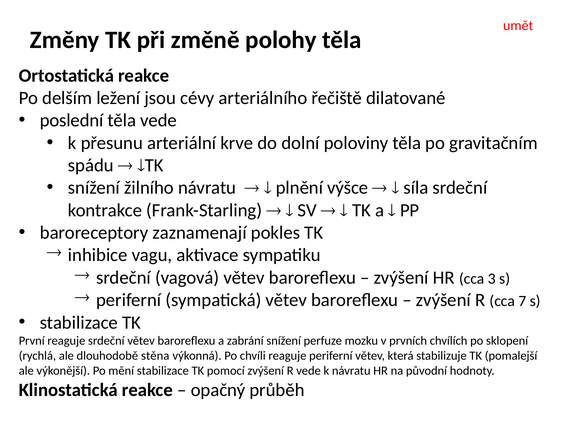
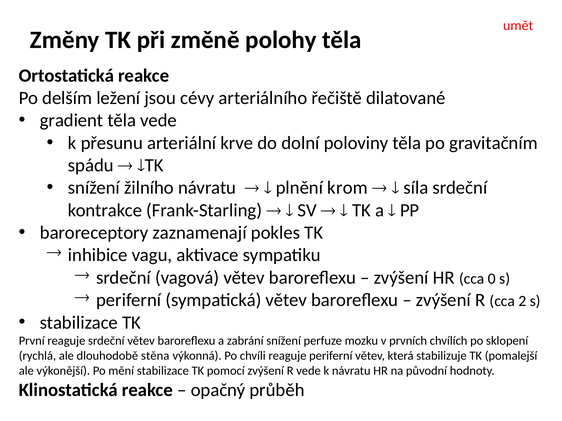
poslední: poslední -> gradient
výšce: výšce -> krom
3: 3 -> 0
7: 7 -> 2
